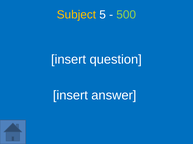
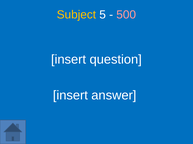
500 colour: light green -> pink
